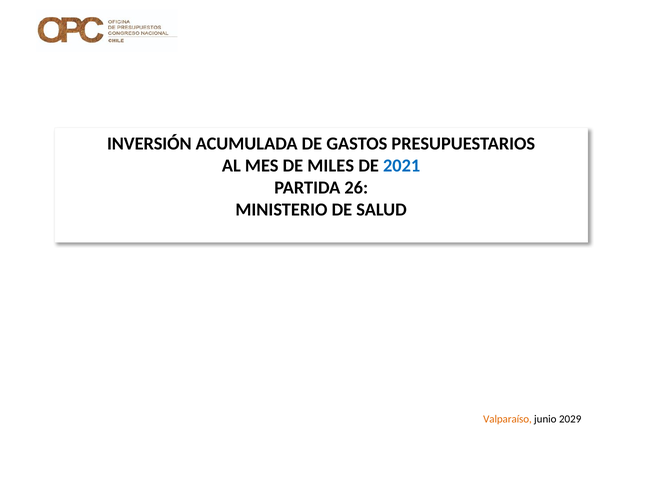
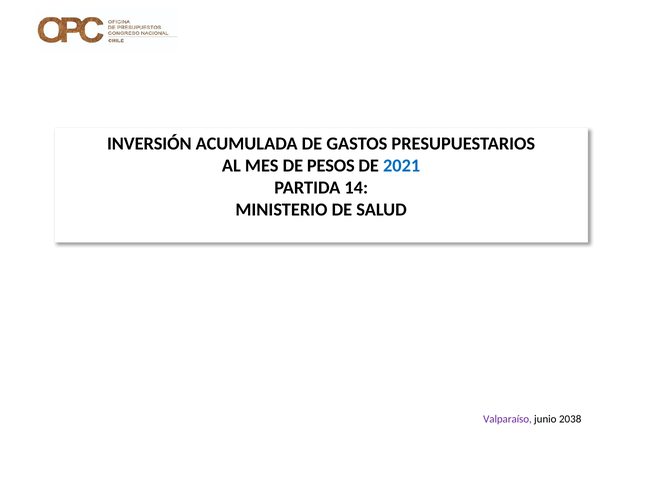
MILES: MILES -> PESOS
26: 26 -> 14
Valparaíso colour: orange -> purple
2029: 2029 -> 2038
